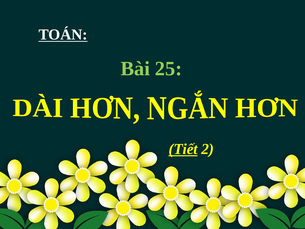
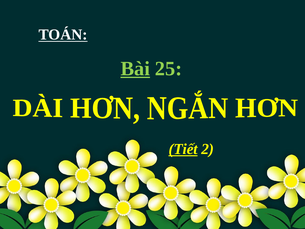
Bài underline: none -> present
